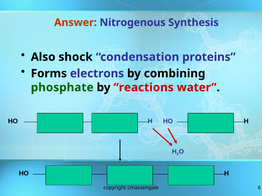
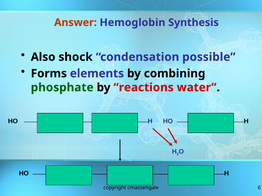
Nitrogenous: Nitrogenous -> Hemoglobin
proteins: proteins -> possible
electrons: electrons -> elements
